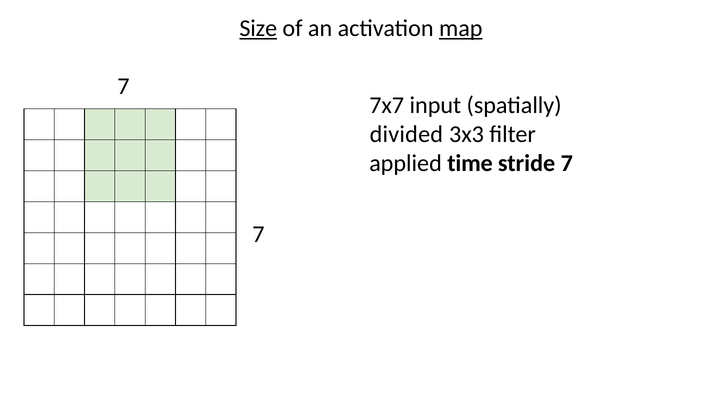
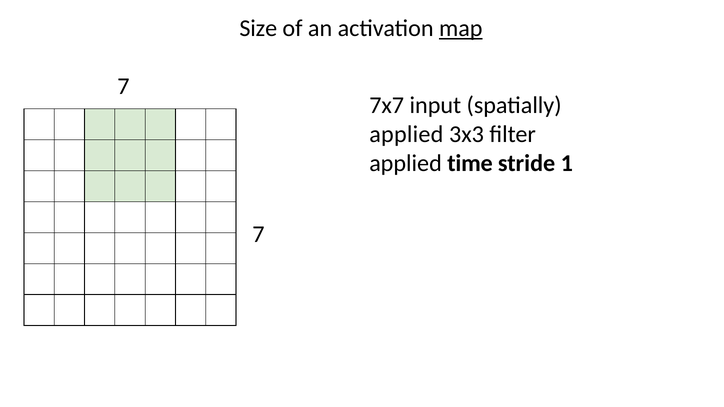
Size underline: present -> none
divided at (406, 134): divided -> applied
stride 7: 7 -> 1
